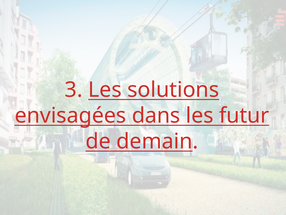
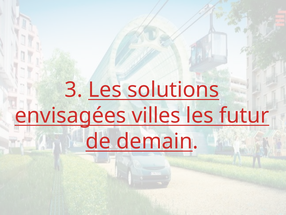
dans: dans -> villes
